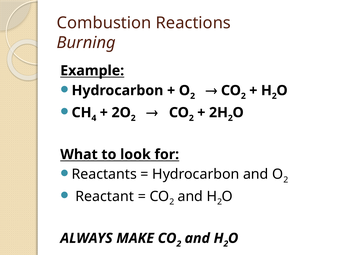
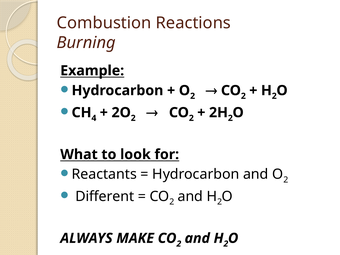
Reactant: Reactant -> Different
